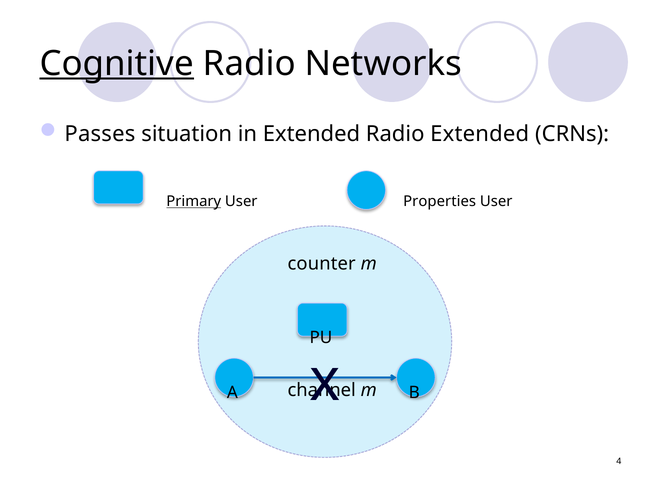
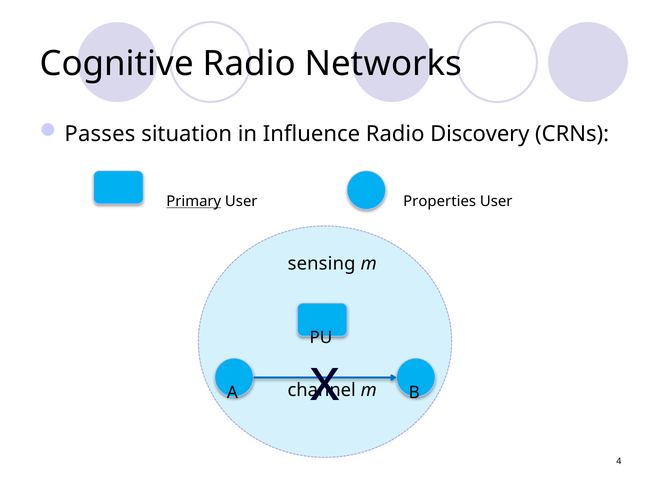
Cognitive underline: present -> none
in Extended: Extended -> Influence
Radio Extended: Extended -> Discovery
counter: counter -> sensing
